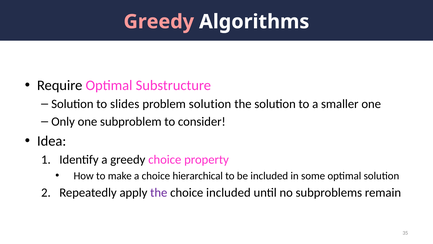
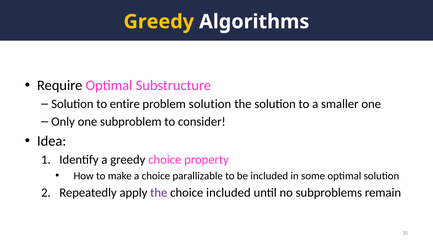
Greedy at (159, 22) colour: pink -> yellow
slides: slides -> entire
hierarchical: hierarchical -> parallizable
